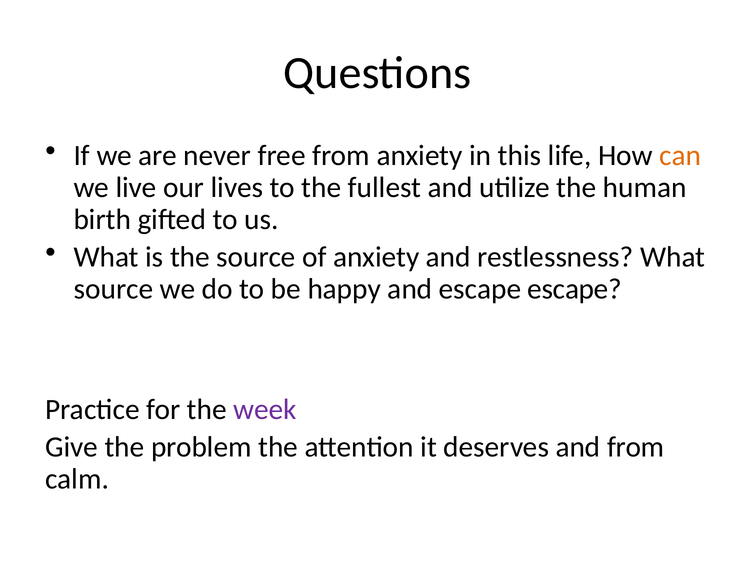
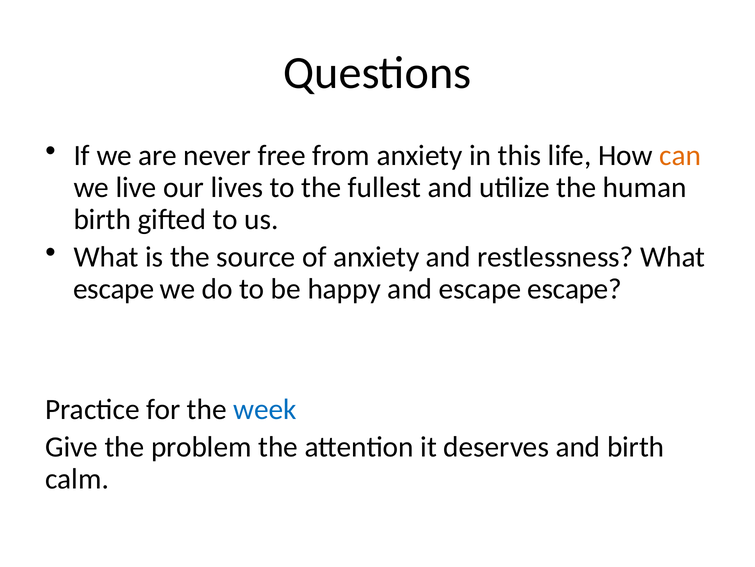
source at (114, 288): source -> escape
week colour: purple -> blue
and from: from -> birth
